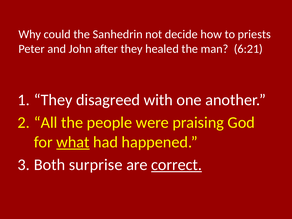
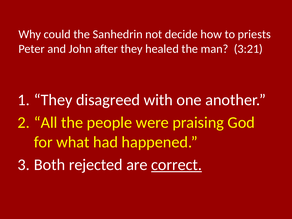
6:21: 6:21 -> 3:21
what underline: present -> none
surprise: surprise -> rejected
